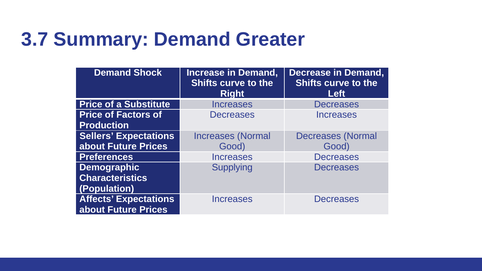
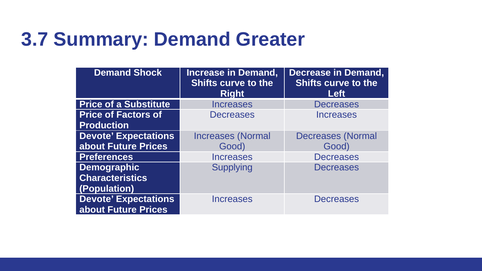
Sellers at (97, 136): Sellers -> Devote
Affects at (97, 199): Affects -> Devote
